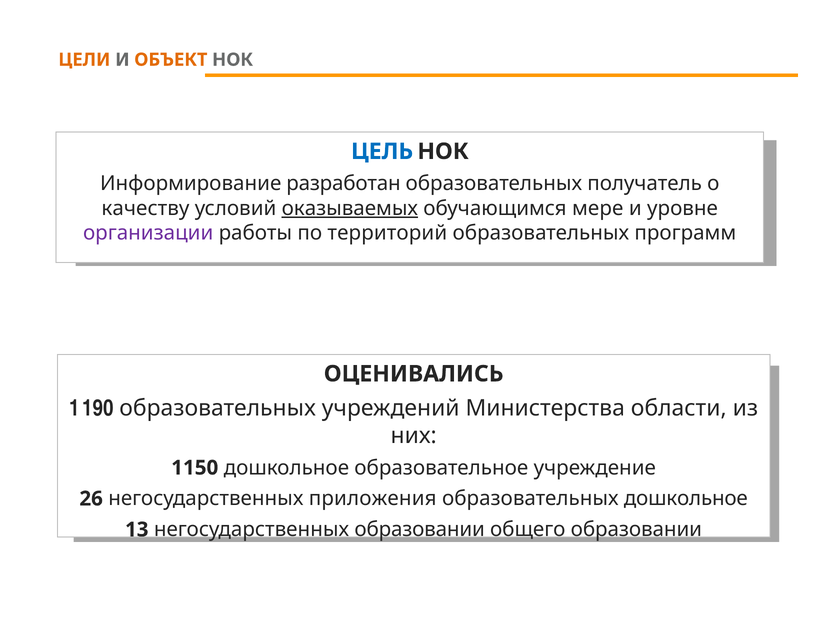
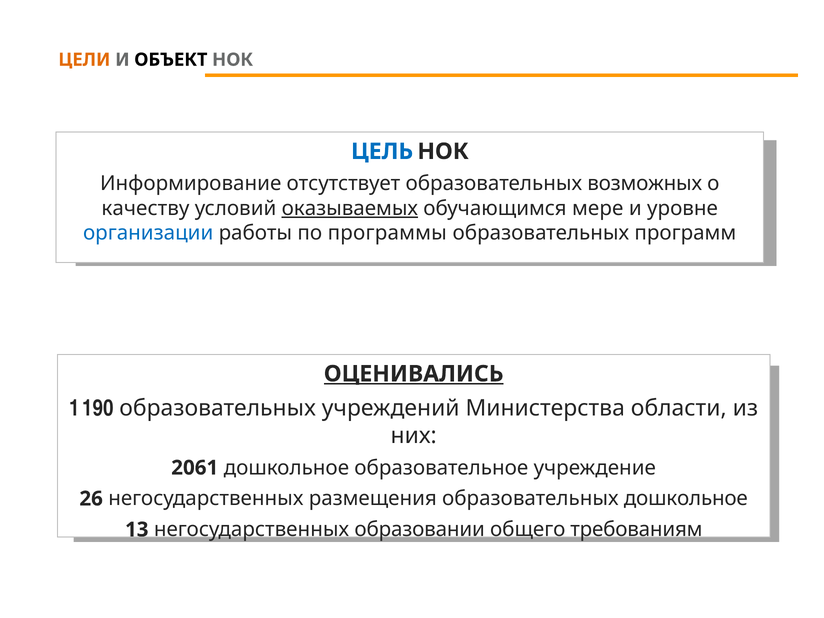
ОБЪЕКТ colour: orange -> black
разработан: разработан -> отсутствует
получатель: получатель -> возможных
организации colour: purple -> blue
территорий: территорий -> программы
ОЦЕНИВАЛИСЬ underline: none -> present
1150: 1150 -> 2061
приложения: приложения -> размещения
общего образовании: образовании -> требованиям
